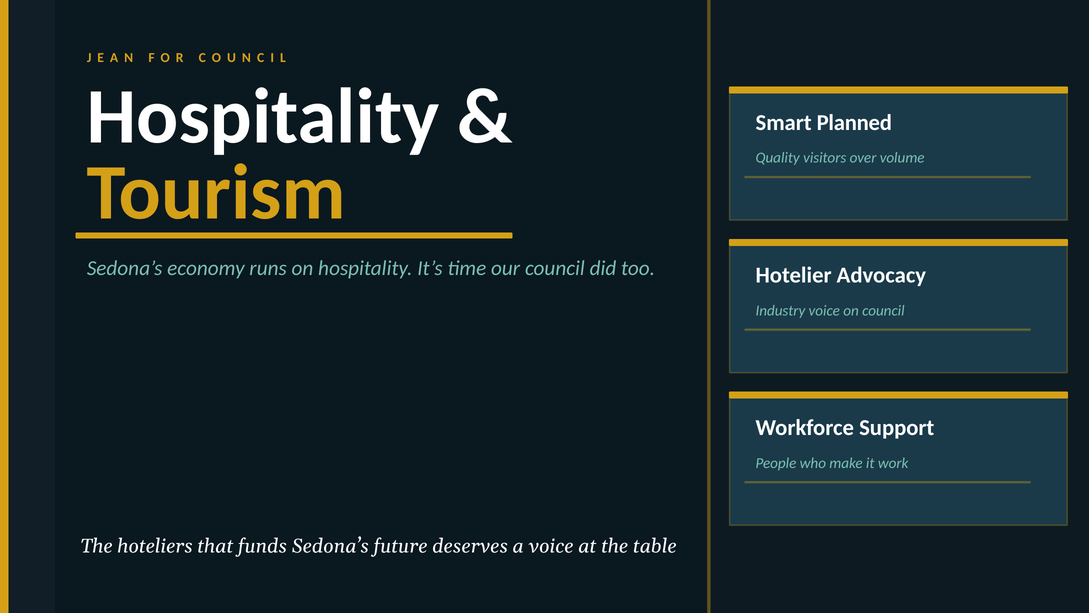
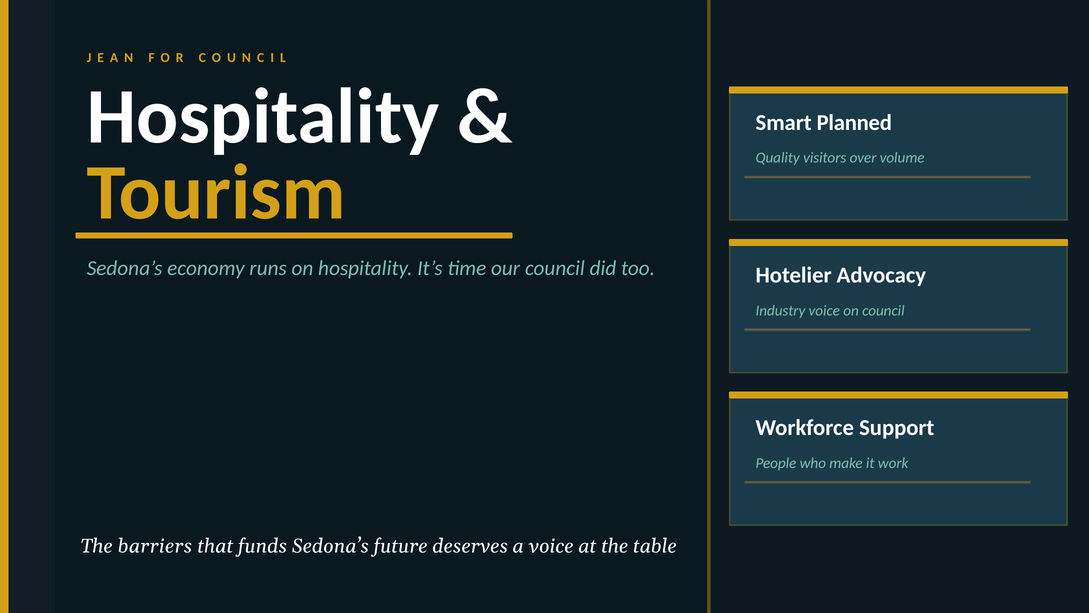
hoteliers: hoteliers -> barriers
